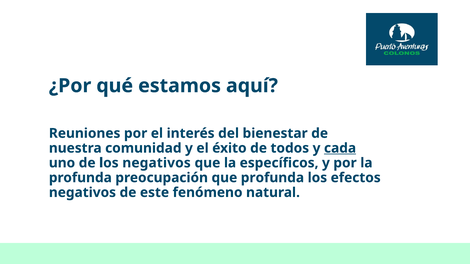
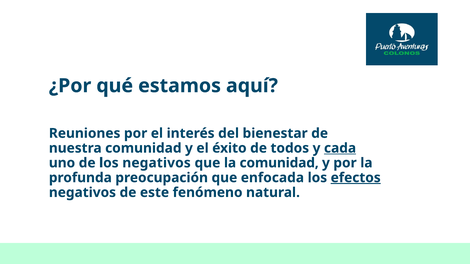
la específicos: específicos -> comunidad
que profunda: profunda -> enfocada
efectos underline: none -> present
